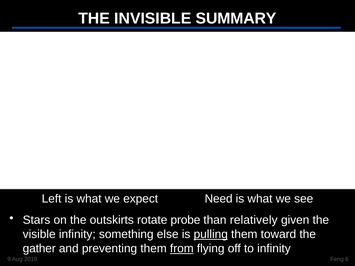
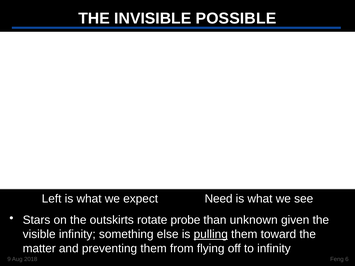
SUMMARY: SUMMARY -> POSSIBLE
relatively: relatively -> unknown
gather: gather -> matter
from underline: present -> none
